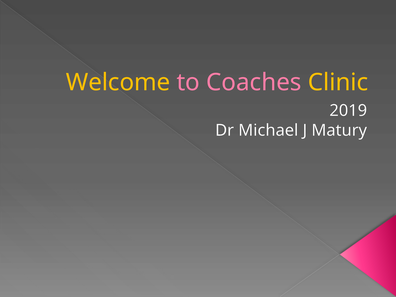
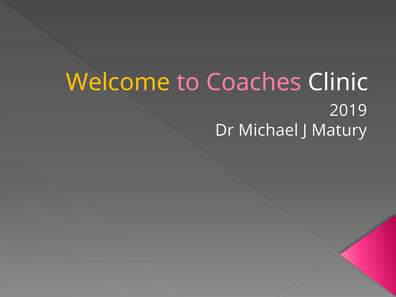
Clinic colour: yellow -> white
